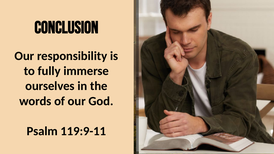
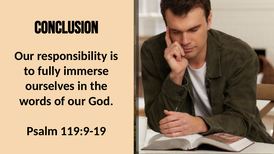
119:9-11: 119:9-11 -> 119:9-19
